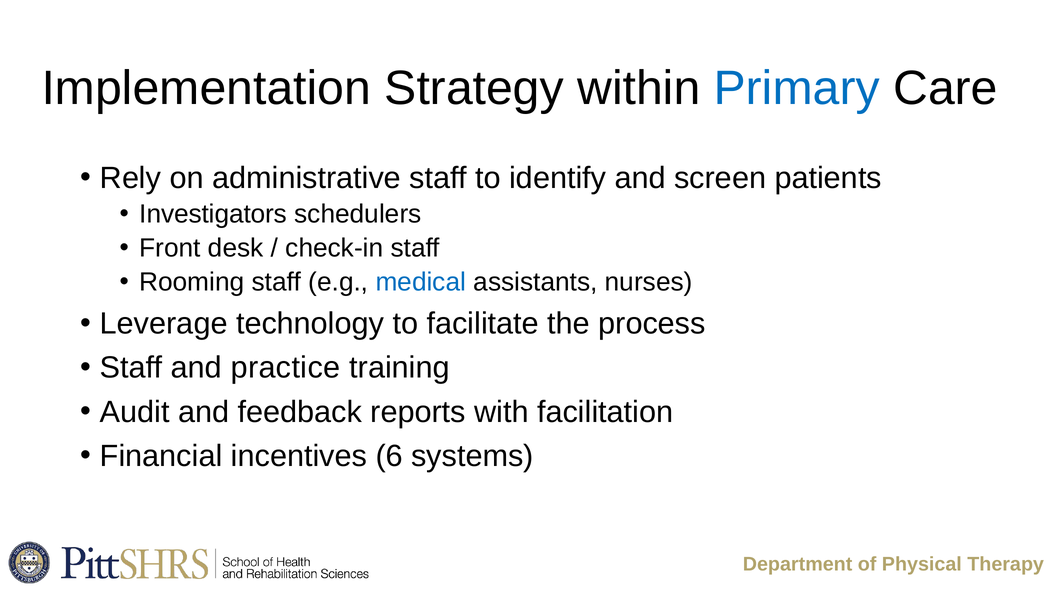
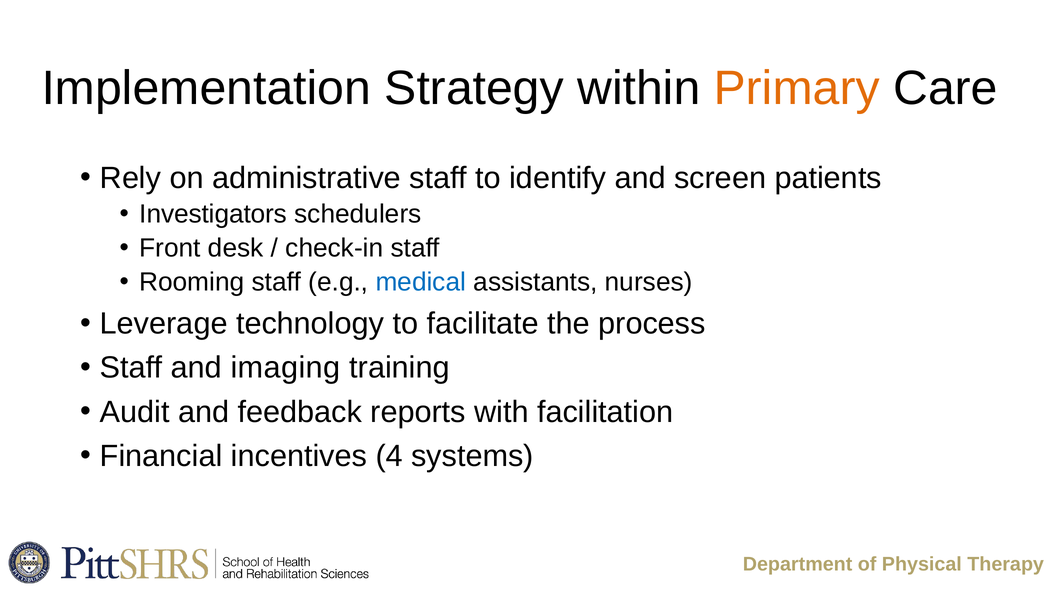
Primary colour: blue -> orange
practice: practice -> imaging
6: 6 -> 4
